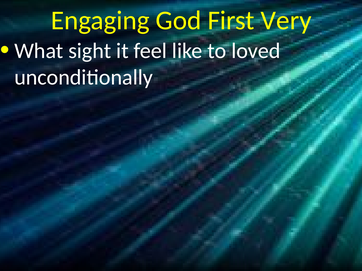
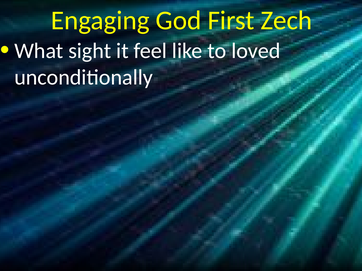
Very: Very -> Zech
